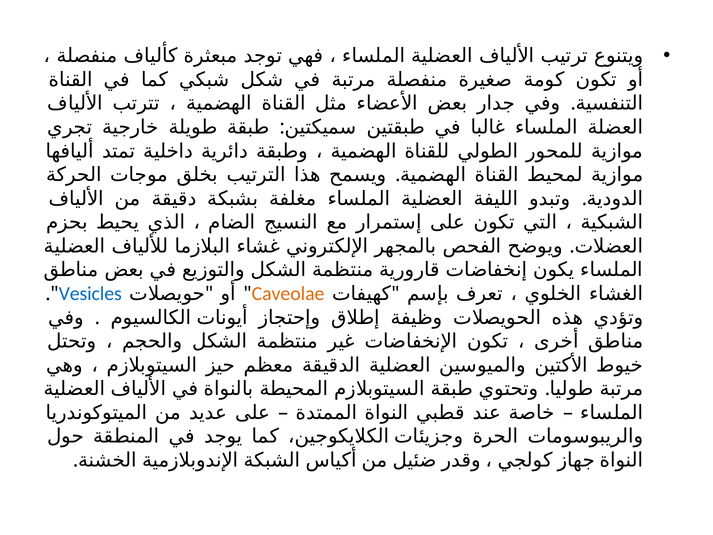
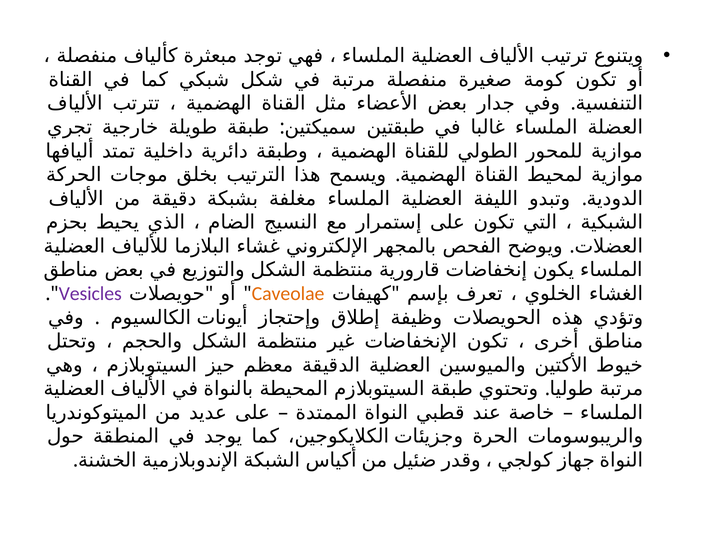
Vesicles colour: blue -> purple
